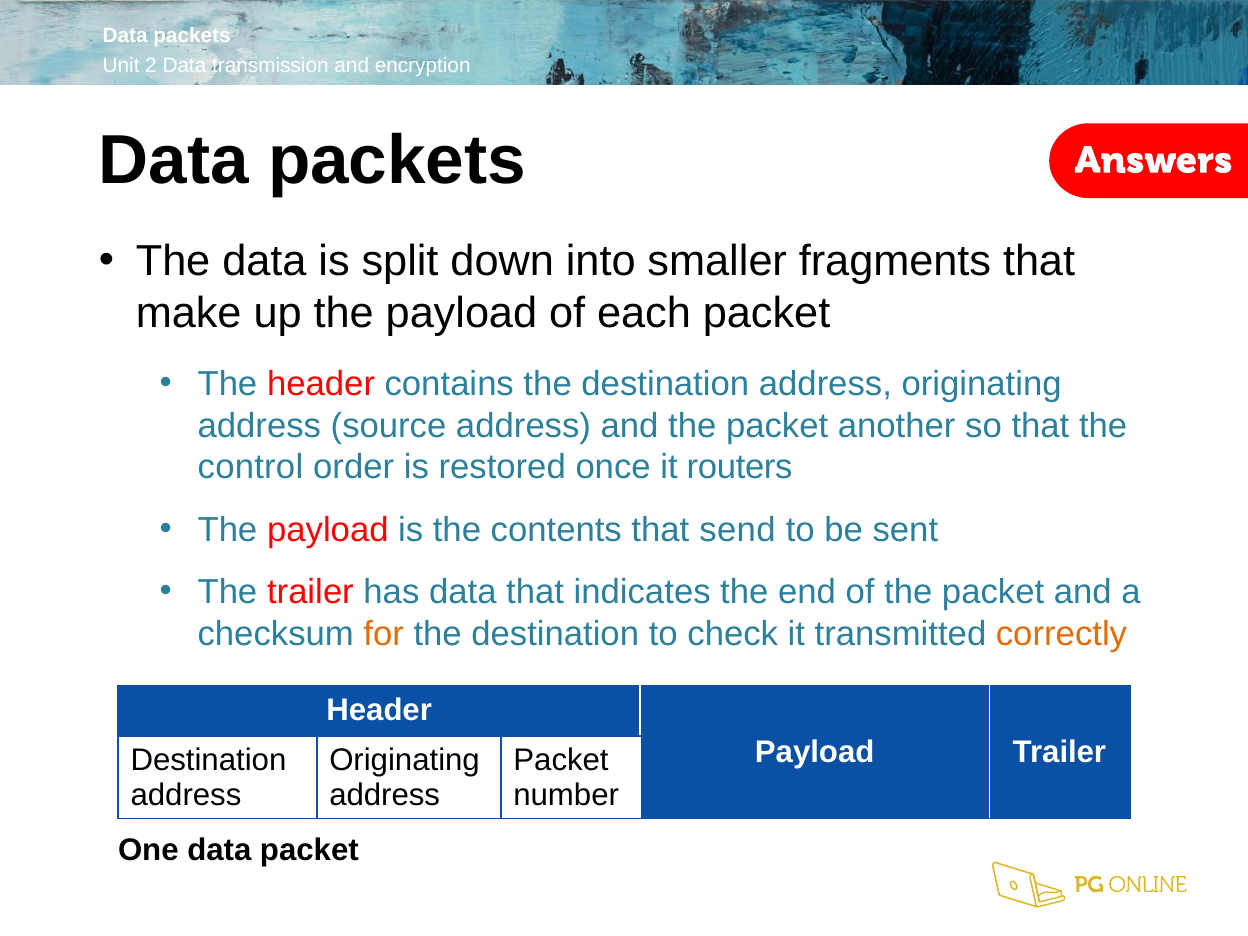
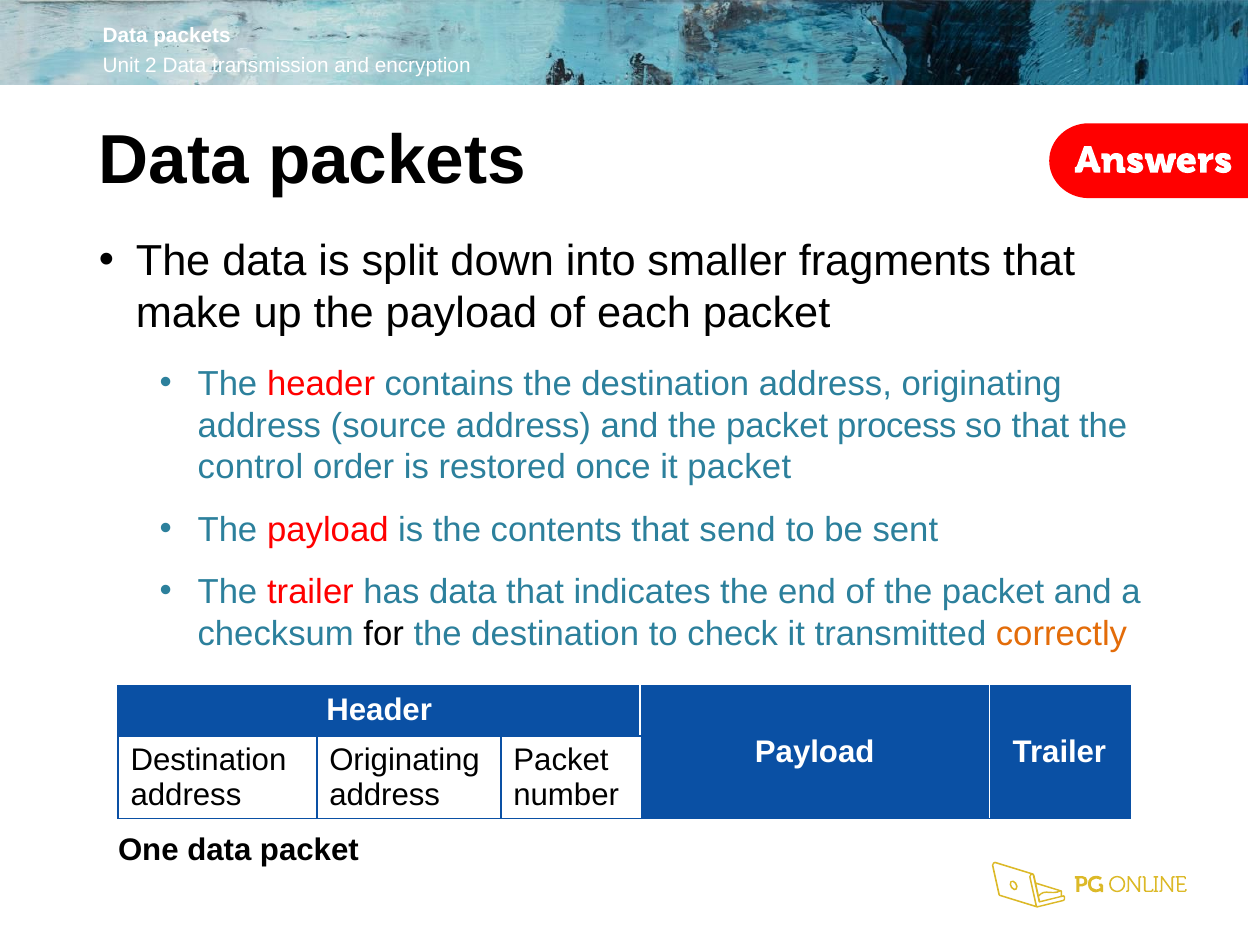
another: another -> process
it routers: routers -> packet
for colour: orange -> black
